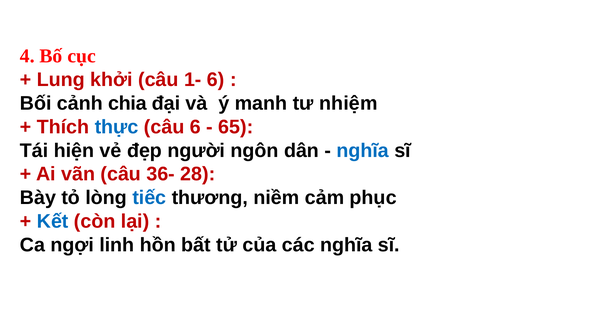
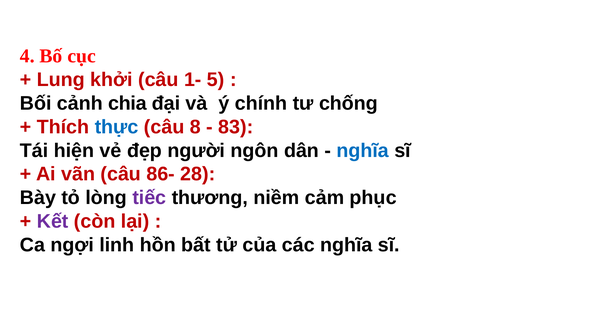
1- 6: 6 -> 5
manh: manh -> chính
nhiệm: nhiệm -> chống
câu 6: 6 -> 8
65: 65 -> 83
36-: 36- -> 86-
tiếc colour: blue -> purple
Kết colour: blue -> purple
